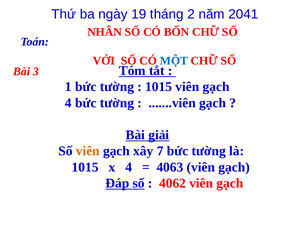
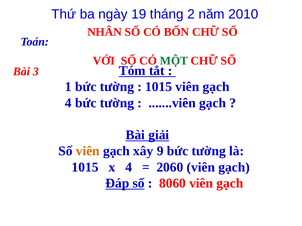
2041: 2041 -> 2010
MỘT colour: blue -> green
7: 7 -> 9
4063: 4063 -> 2060
4062: 4062 -> 8060
